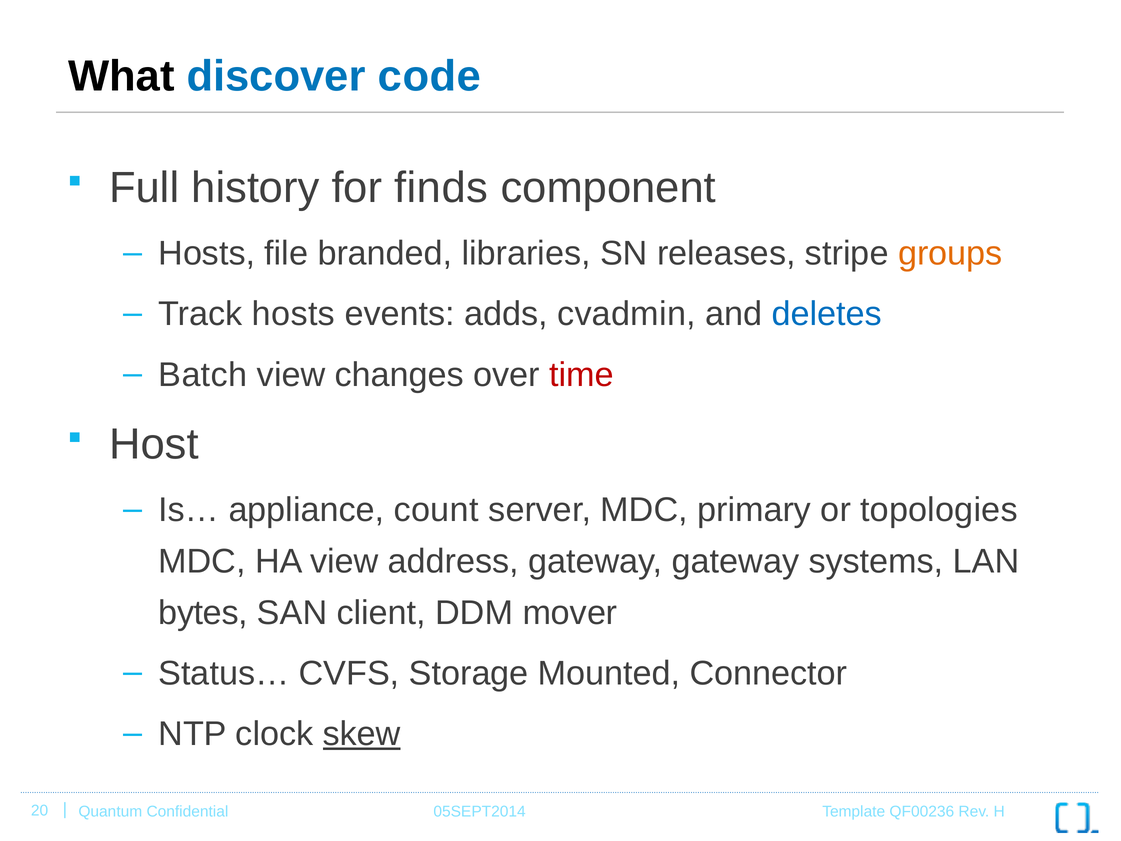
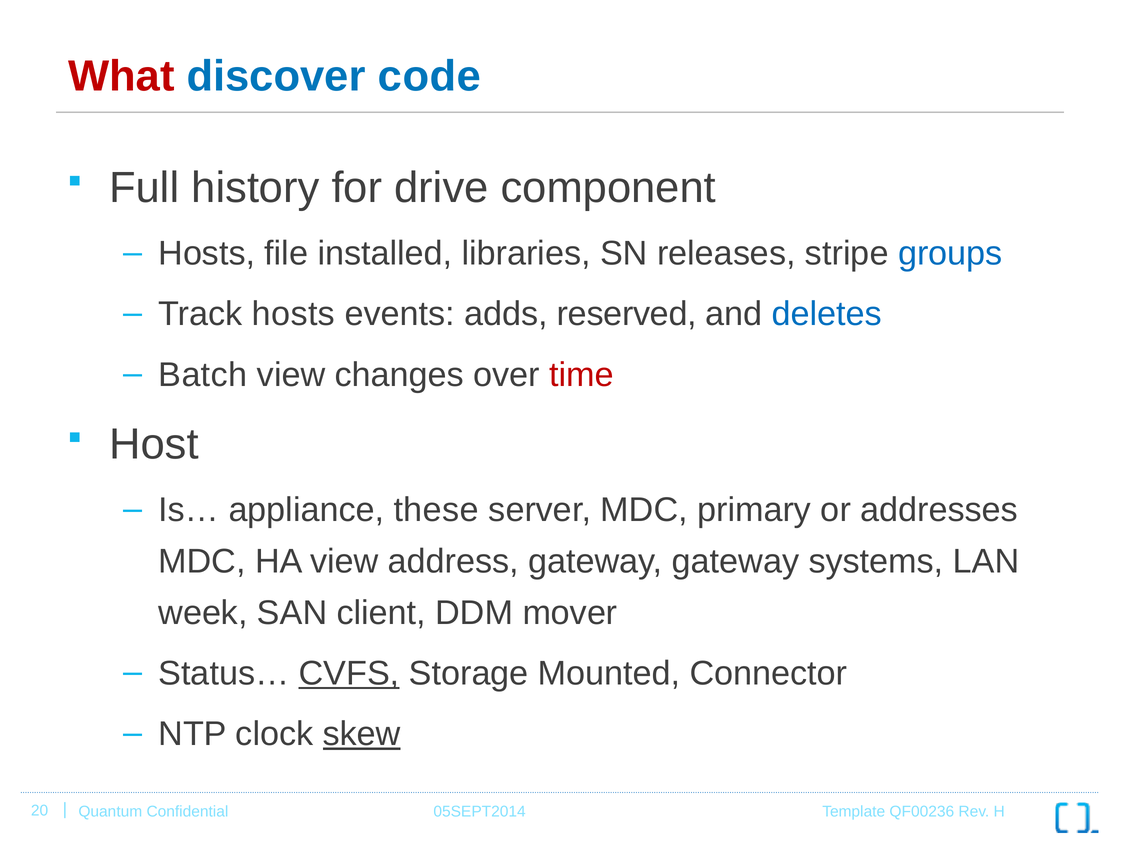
What colour: black -> red
finds: finds -> drive
branded: branded -> installed
groups colour: orange -> blue
cvadmin: cvadmin -> reserved
count: count -> these
topologies: topologies -> addresses
bytes: bytes -> week
CVFS underline: none -> present
